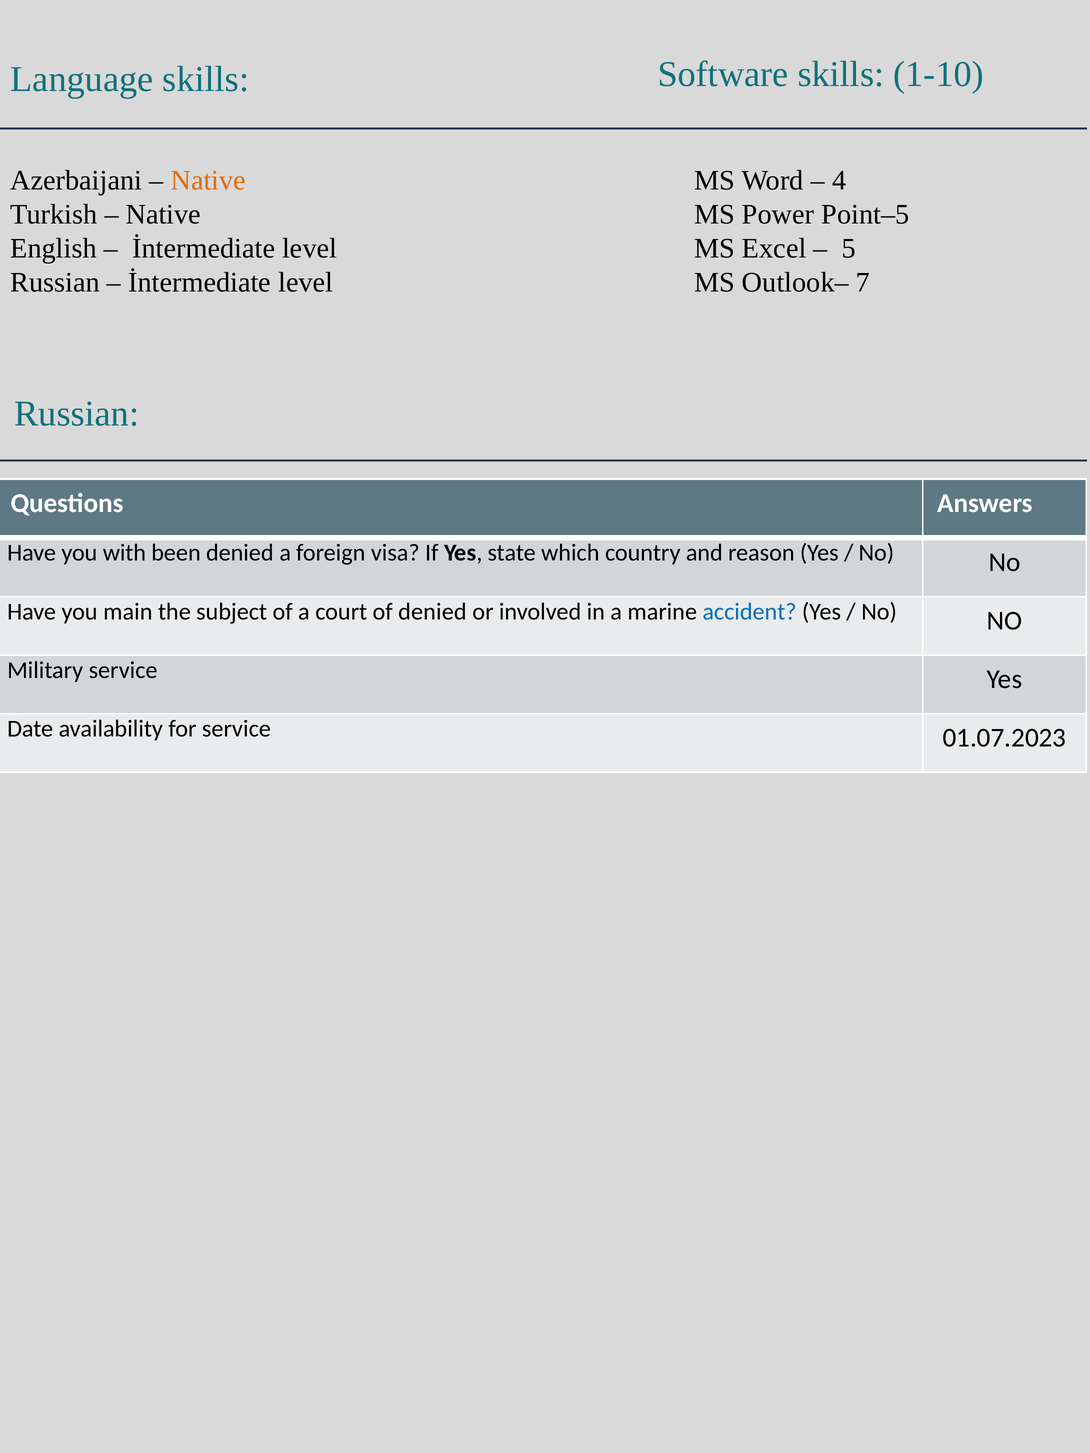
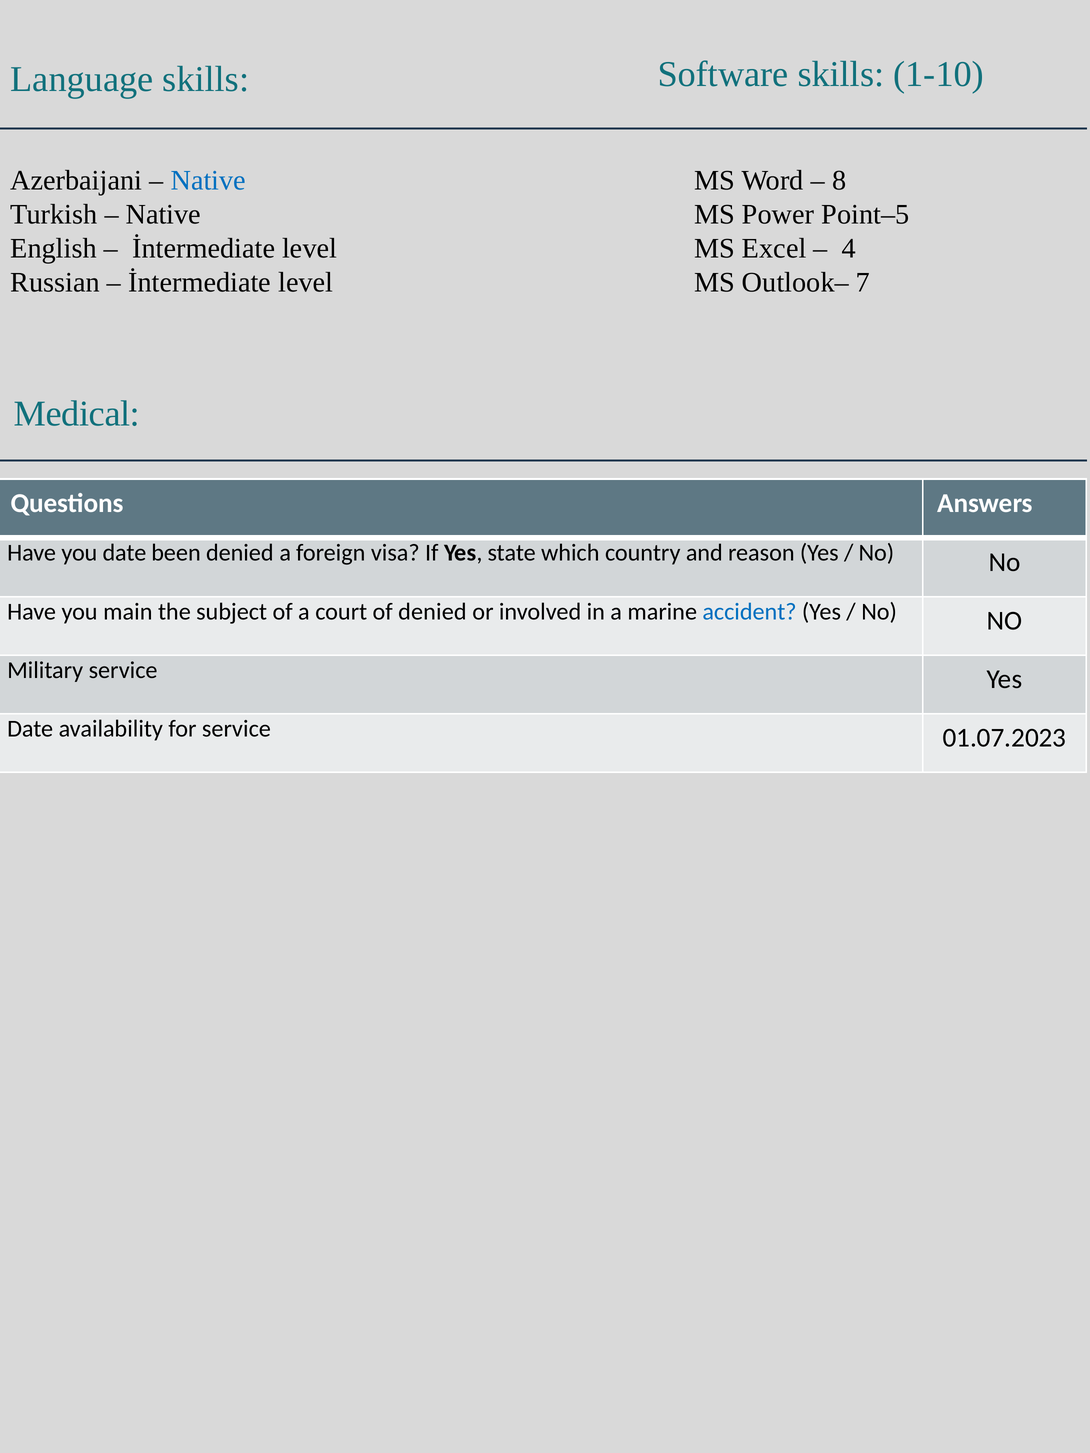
Native at (208, 181) colour: orange -> blue
4: 4 -> 8
5: 5 -> 4
Russian at (77, 414): Russian -> Medical
you with: with -> date
